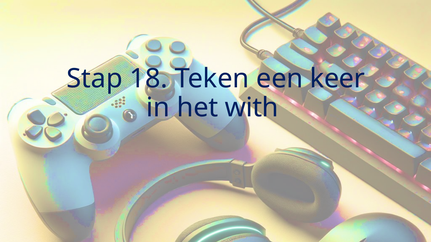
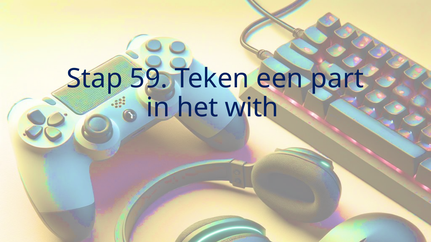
18: 18 -> 59
keer: keer -> part
